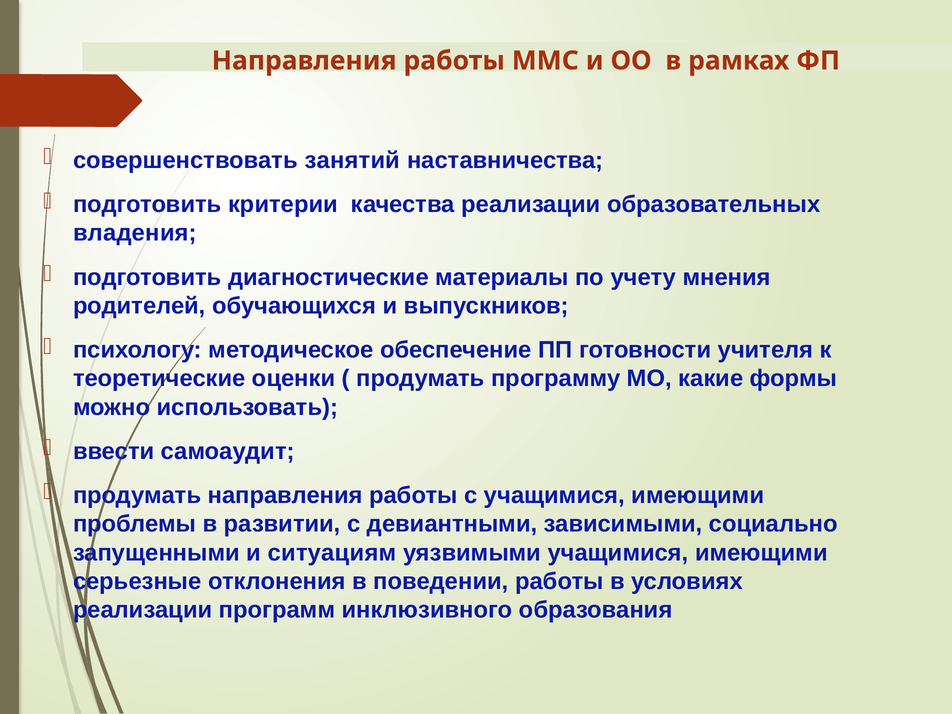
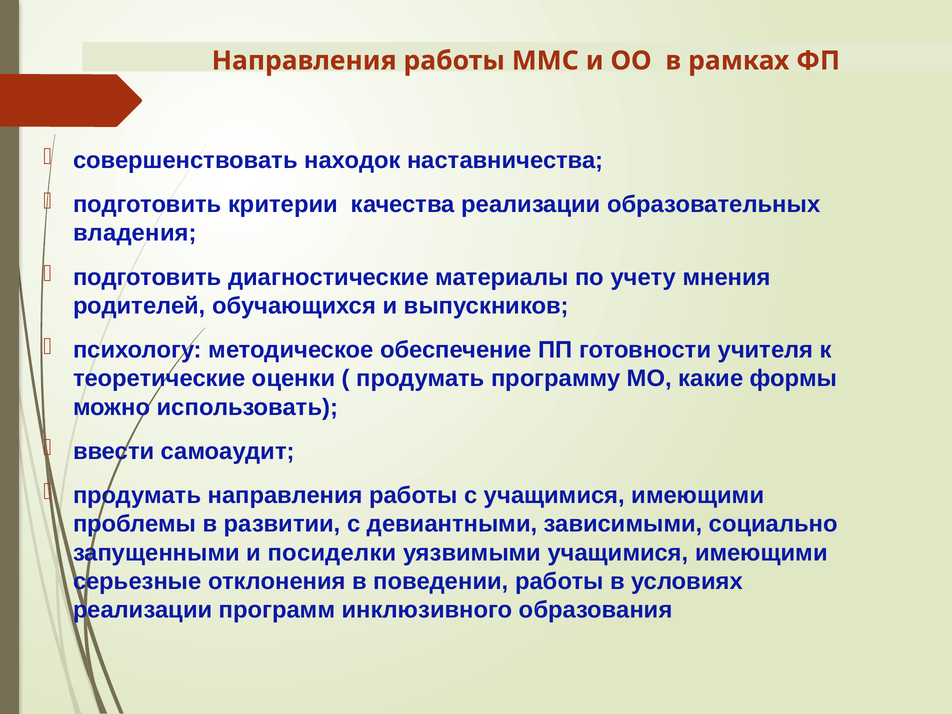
занятий: занятий -> находок
ситуациям: ситуациям -> посиделки
